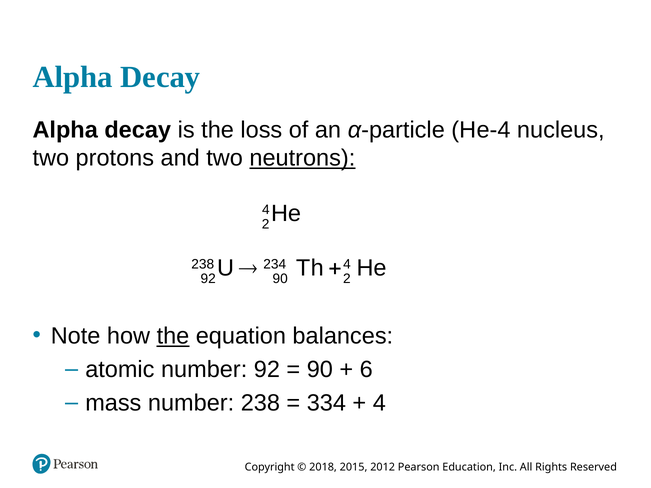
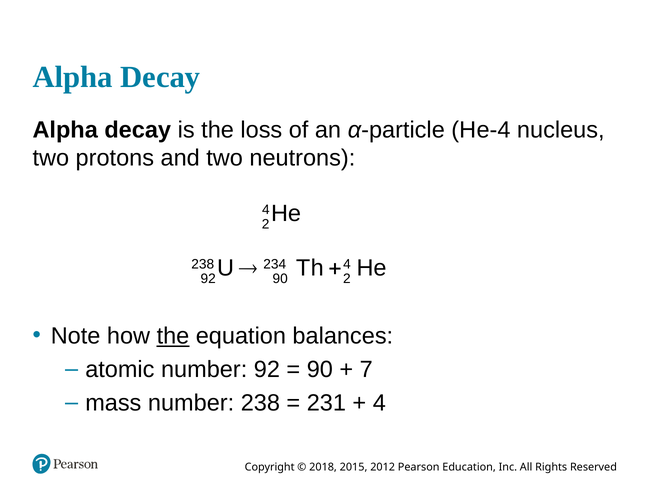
neutrons underline: present -> none
6: 6 -> 7
334: 334 -> 231
